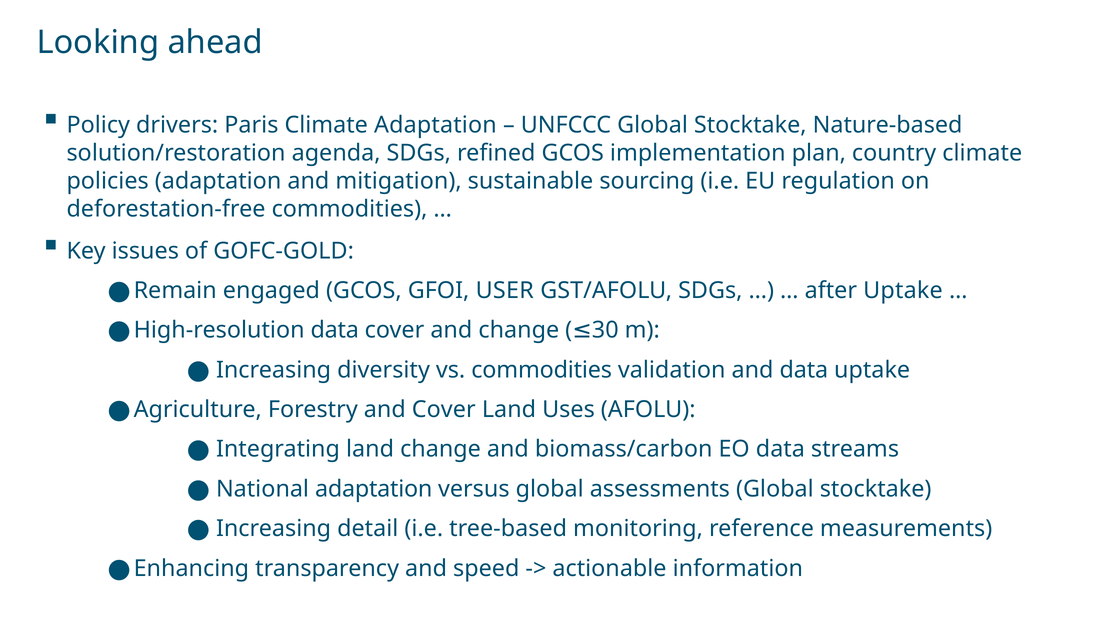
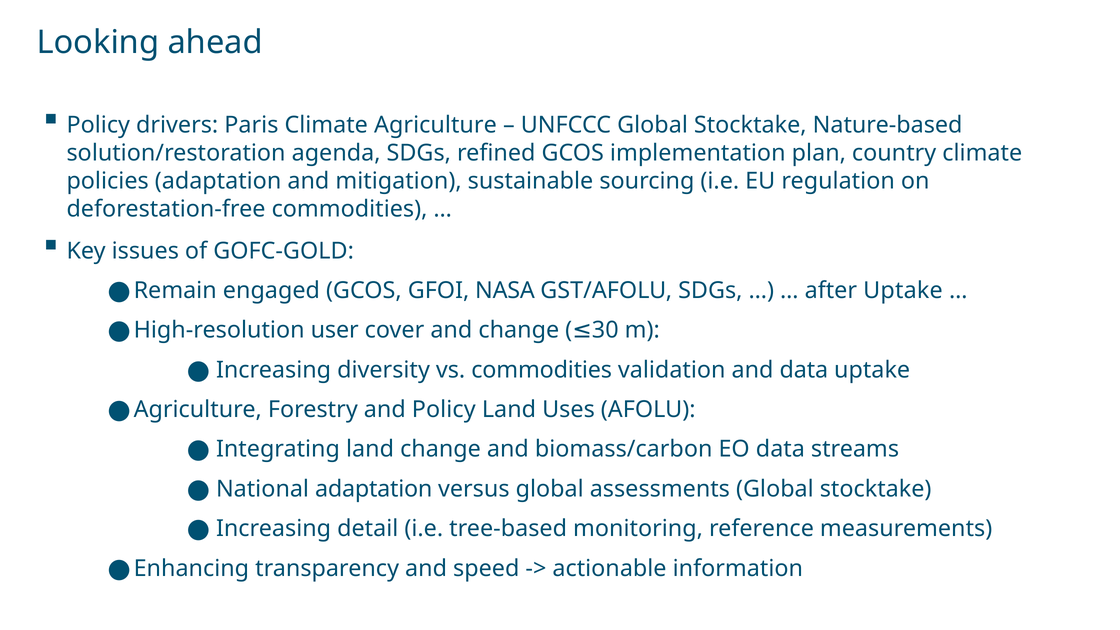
Climate Adaptation: Adaptation -> Agriculture
USER: USER -> NASA
High-resolution data: data -> user
and Cover: Cover -> Policy
